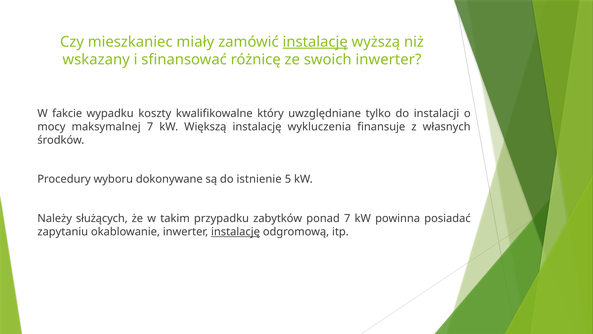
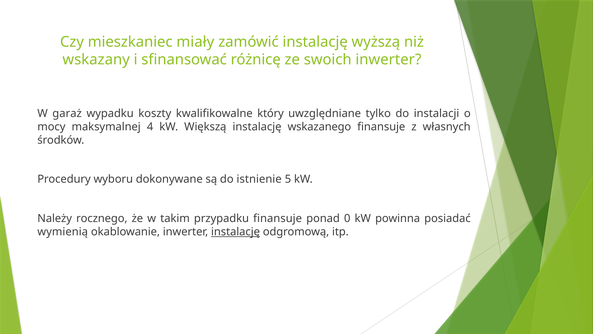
instalację at (315, 42) underline: present -> none
fakcie: fakcie -> garaż
maksymalnej 7: 7 -> 4
wykluczenia: wykluczenia -> wskazanego
służących: służących -> rocznego
przypadku zabytków: zabytków -> finansuje
ponad 7: 7 -> 0
zapytaniu: zapytaniu -> wymienią
